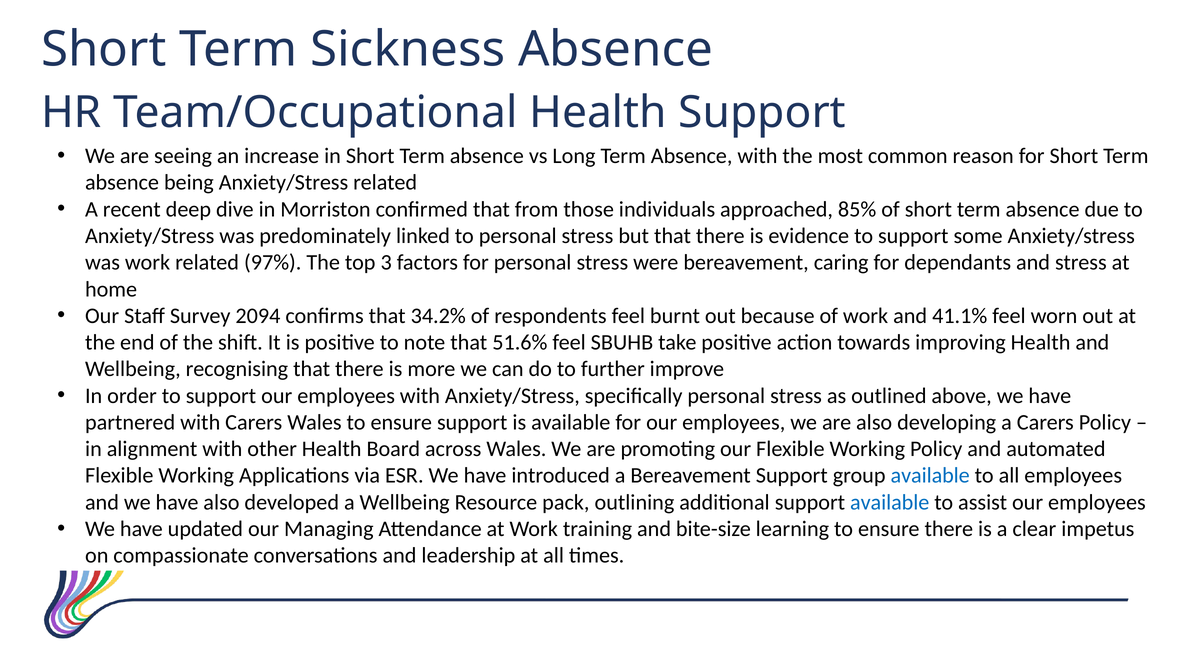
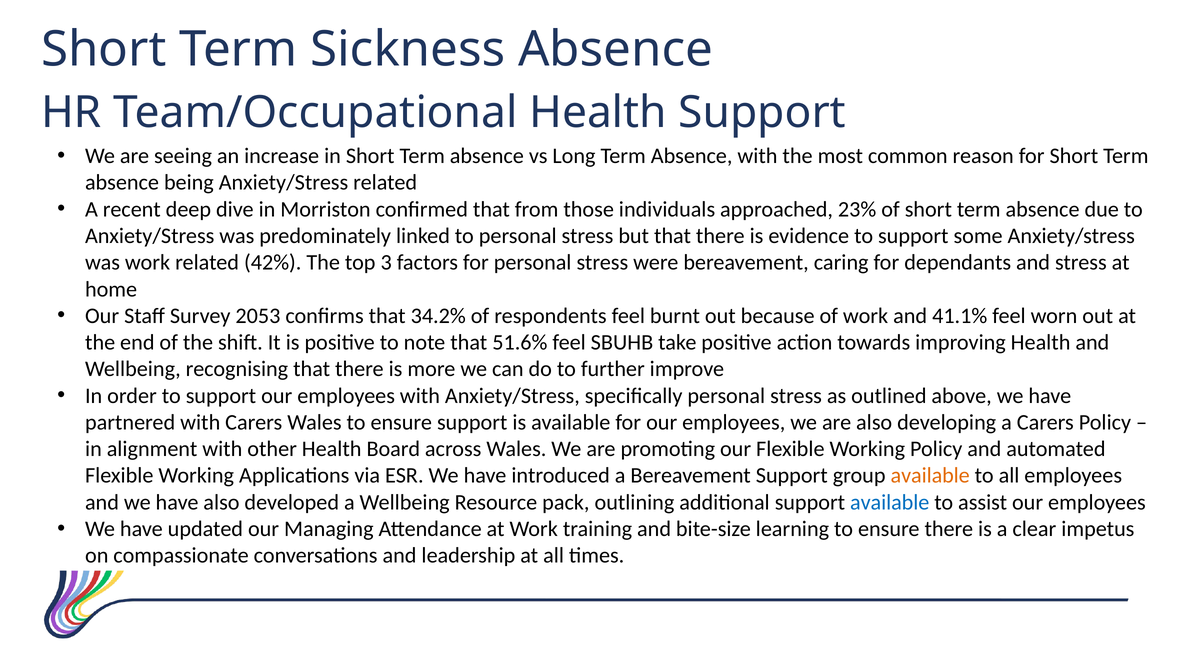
85%: 85% -> 23%
97%: 97% -> 42%
2094: 2094 -> 2053
available at (930, 476) colour: blue -> orange
